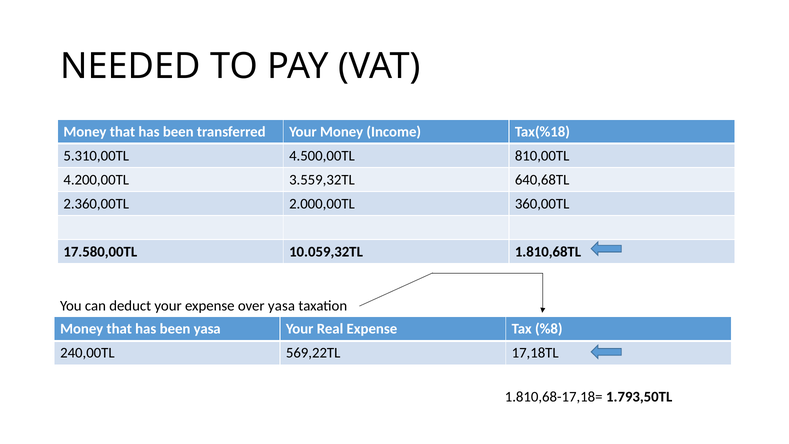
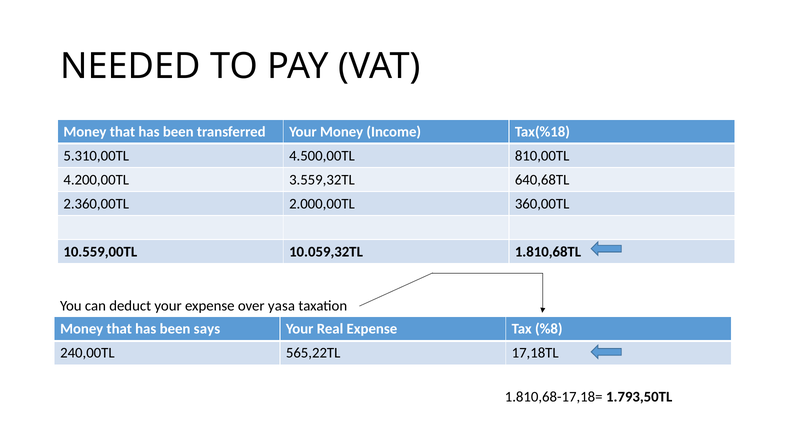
17.580,00TL: 17.580,00TL -> 10.559,00TL
been yasa: yasa -> says
569,22TL: 569,22TL -> 565,22TL
